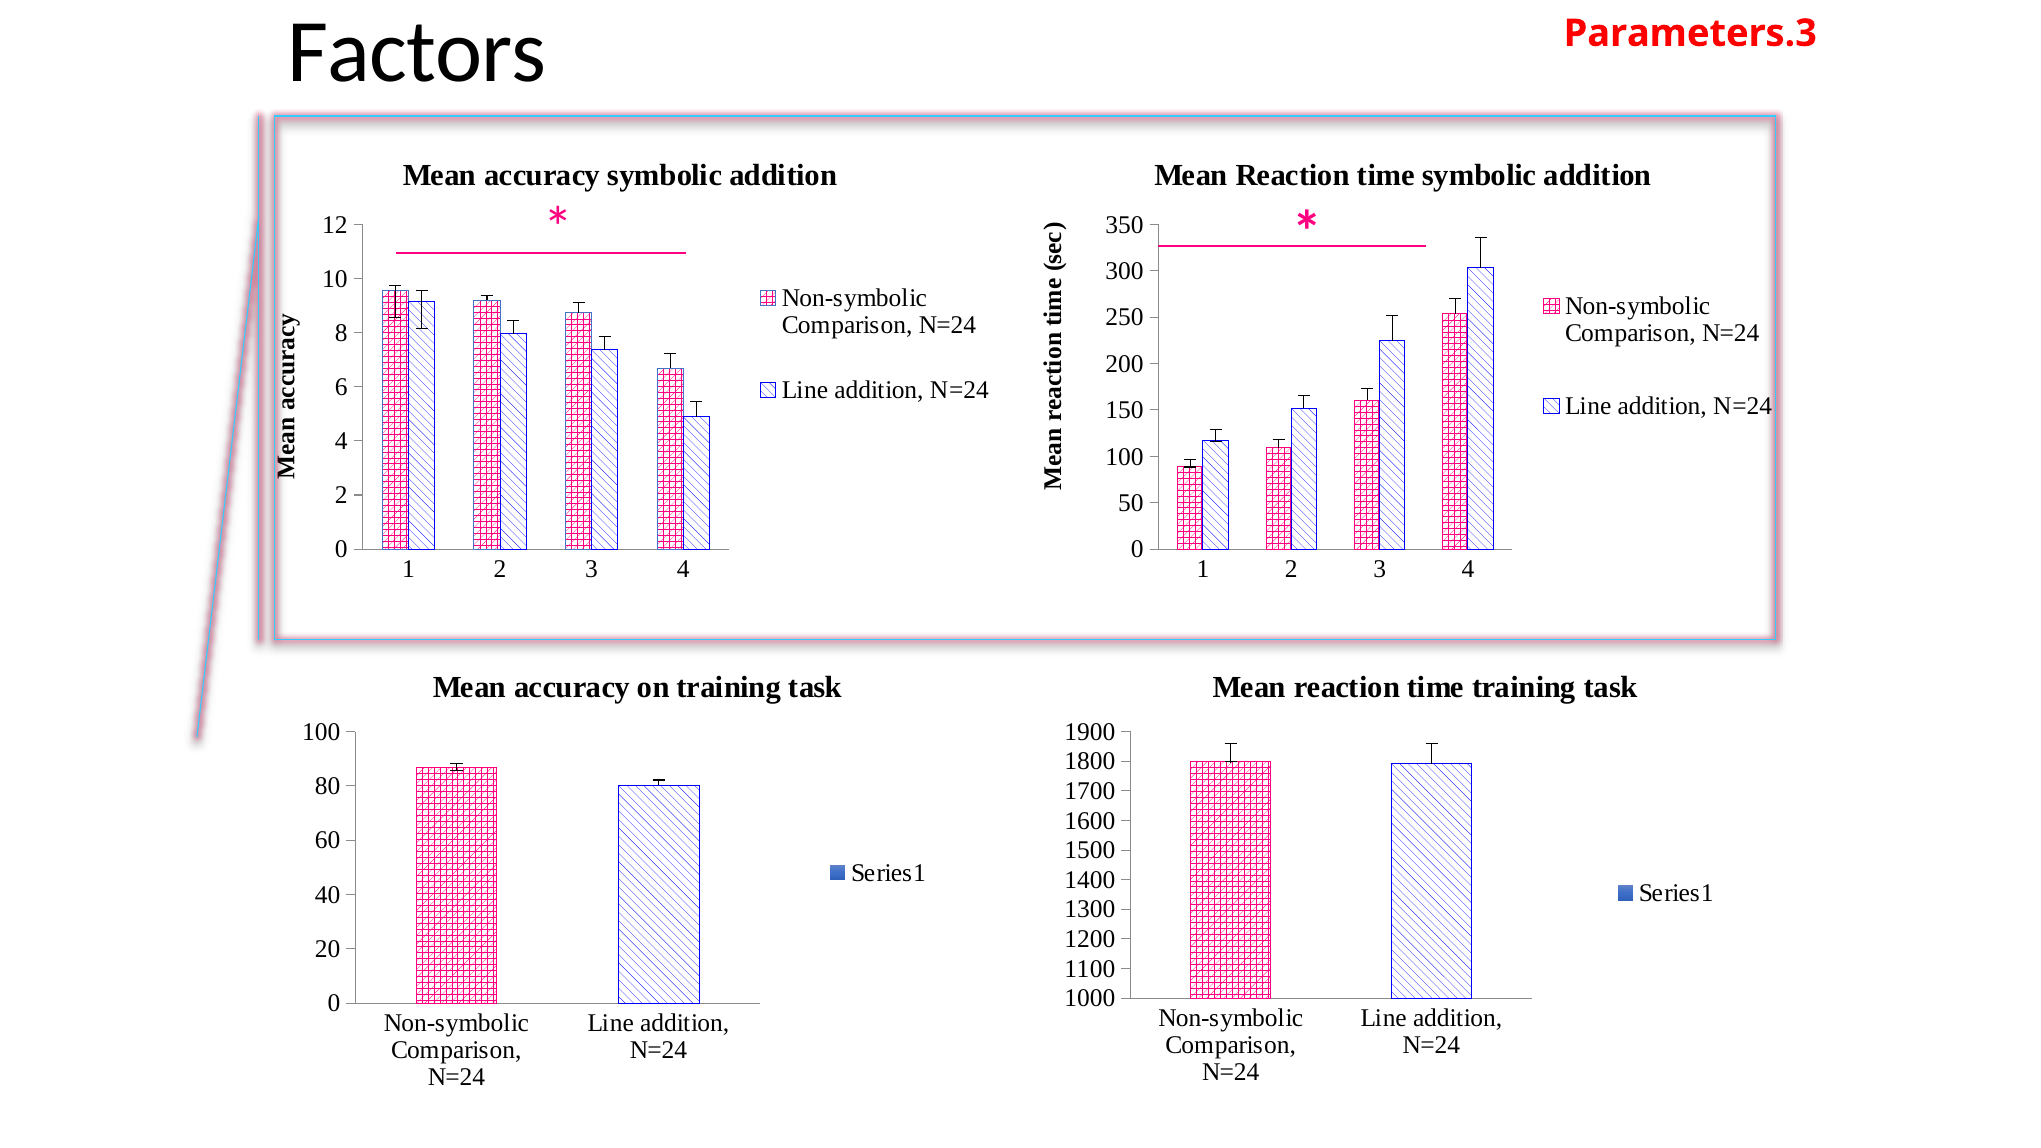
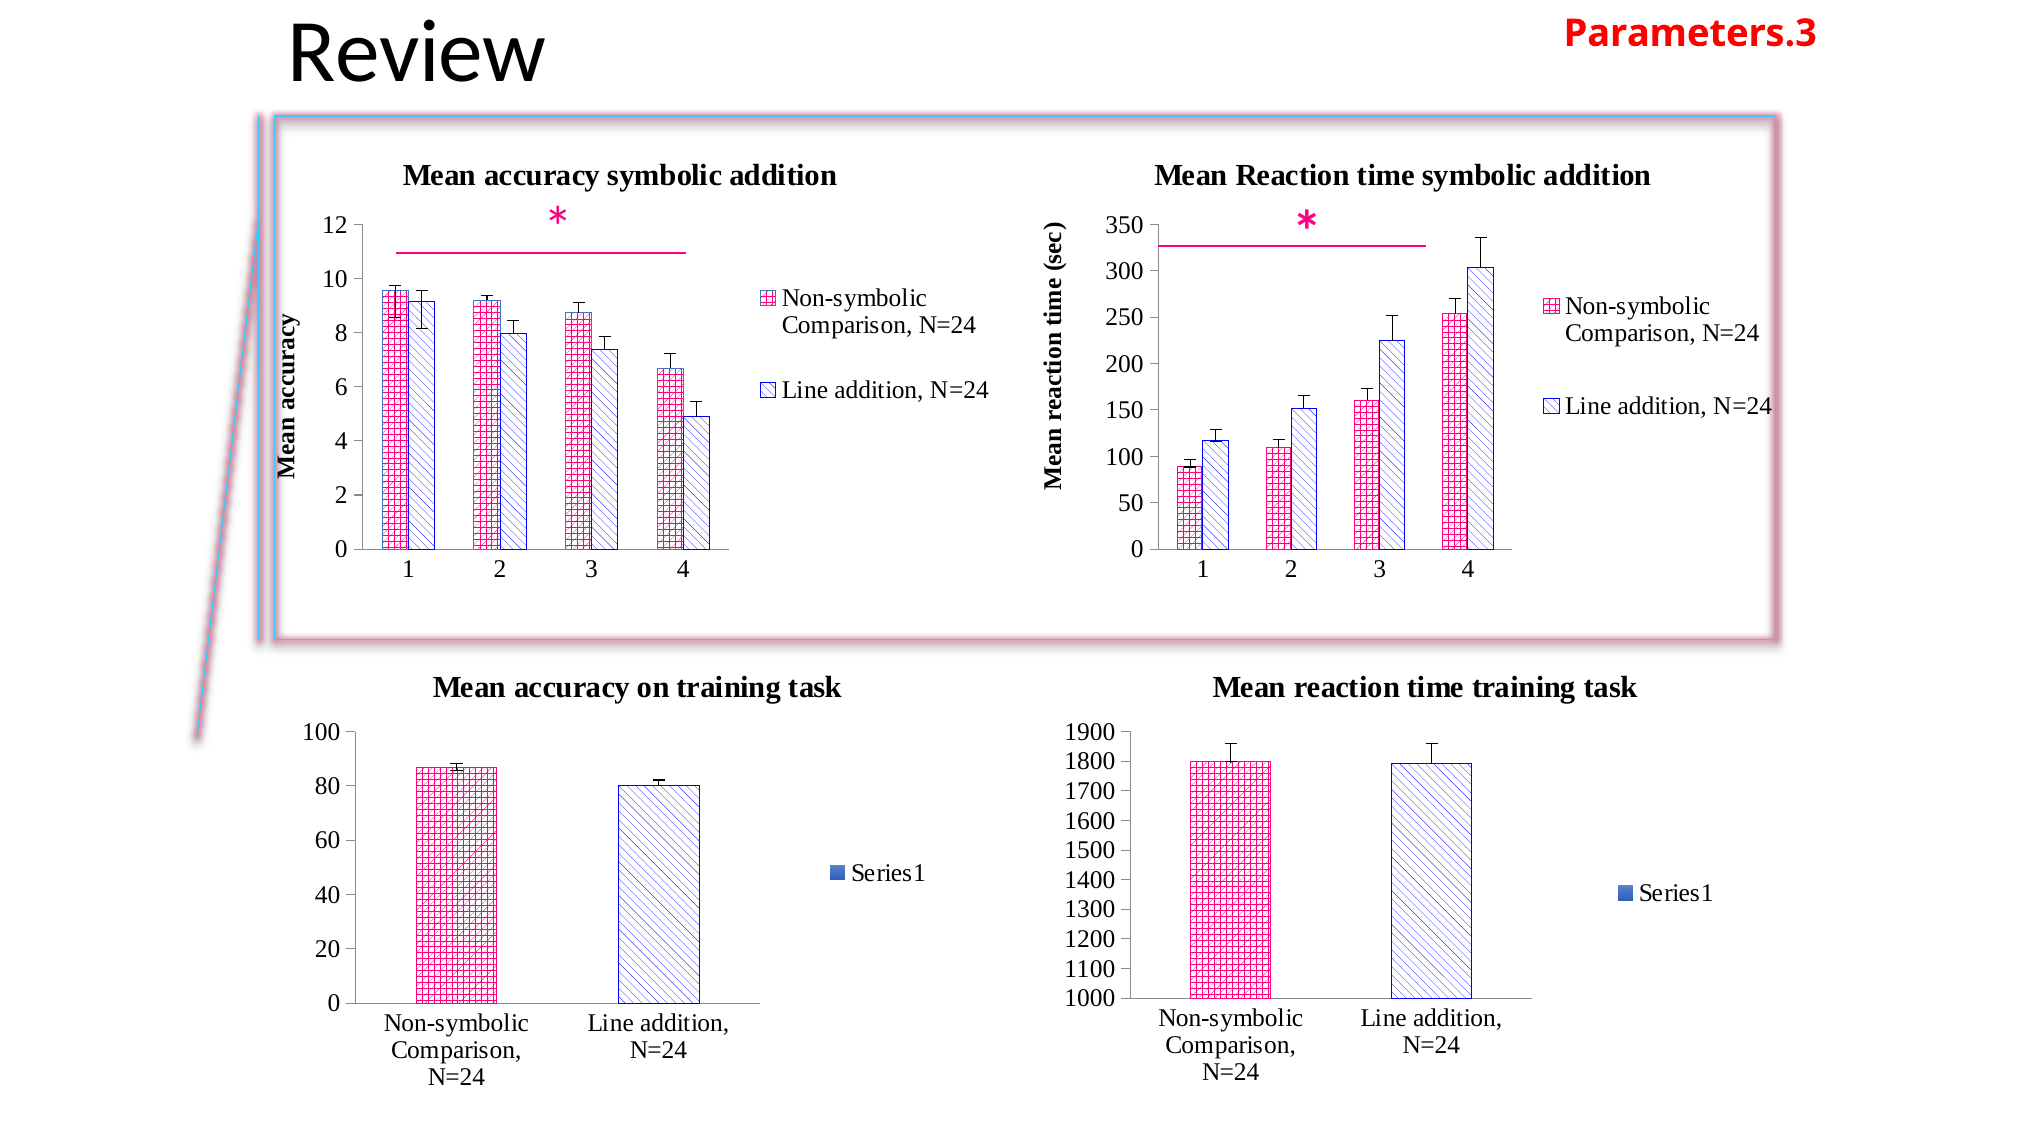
Factors: Factors -> Review
